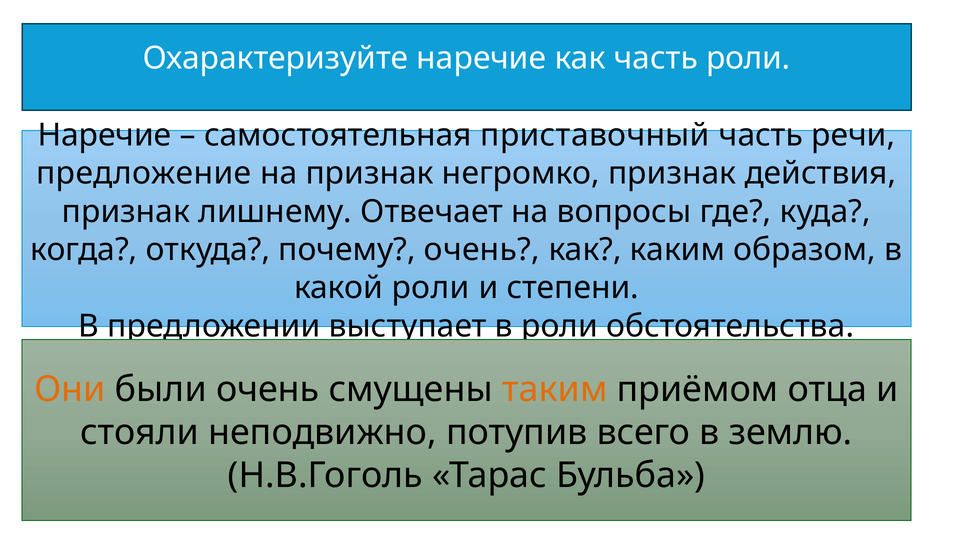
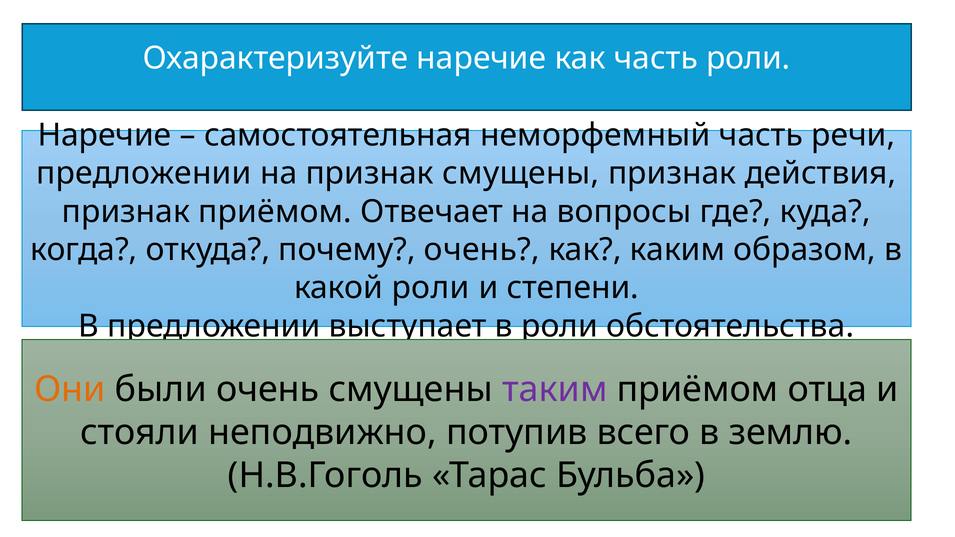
приставочный: приставочный -> неморфемный
предложение at (144, 173): предложение -> предложении
признак негромко: негромко -> смущены
признак лишнему: лишнему -> приёмом
таким colour: orange -> purple
